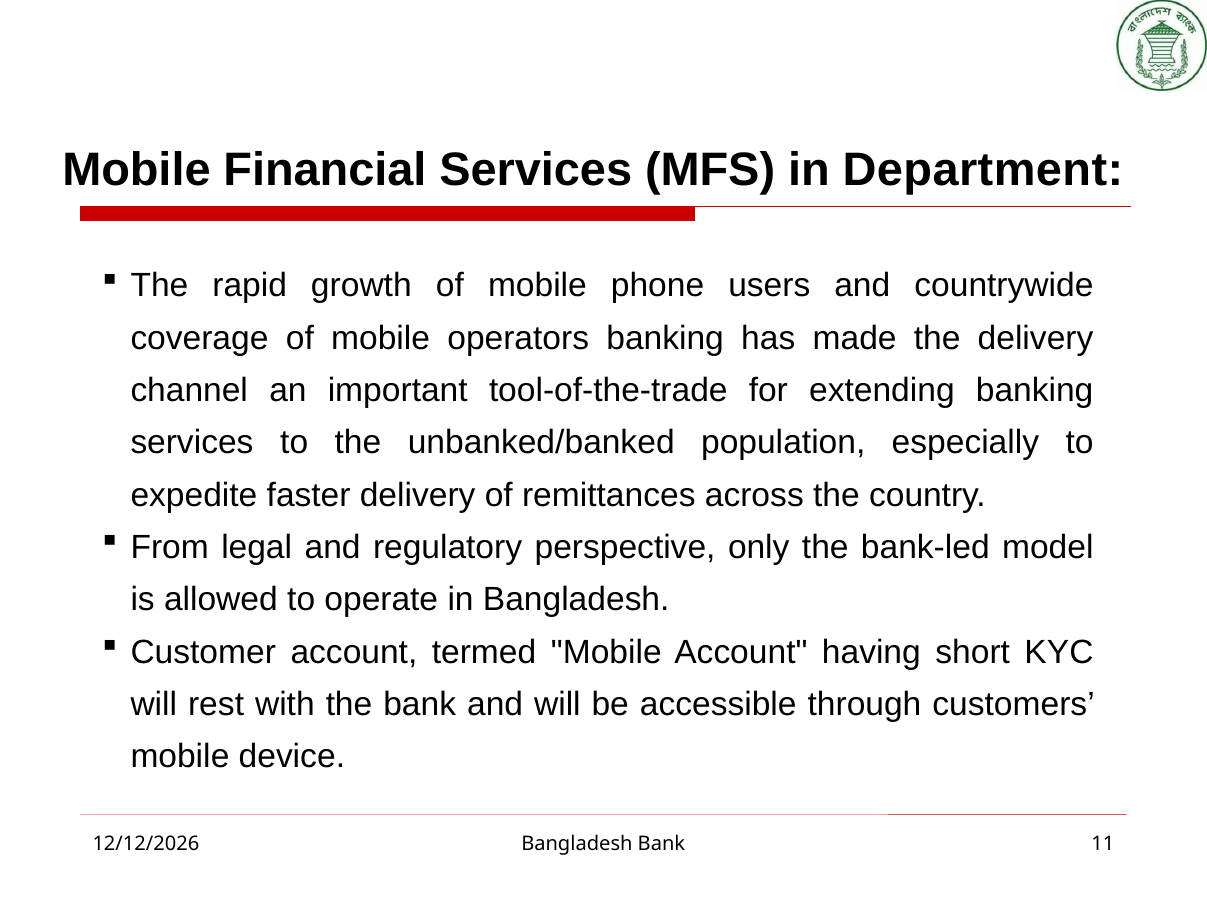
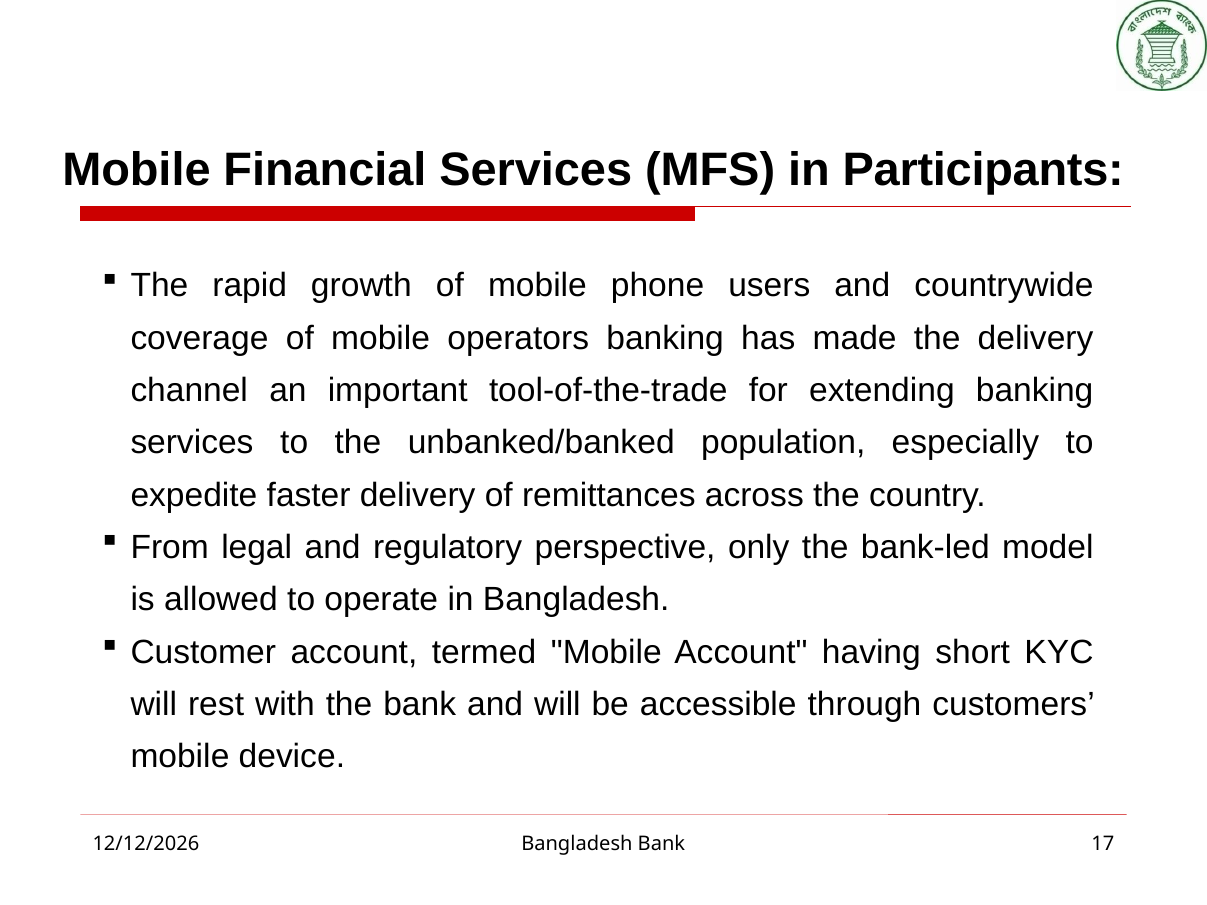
Department: Department -> Participants
11: 11 -> 17
